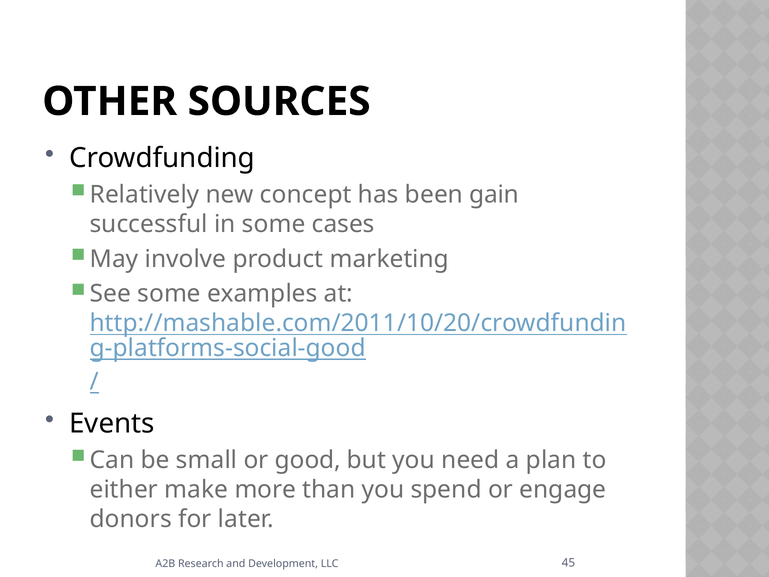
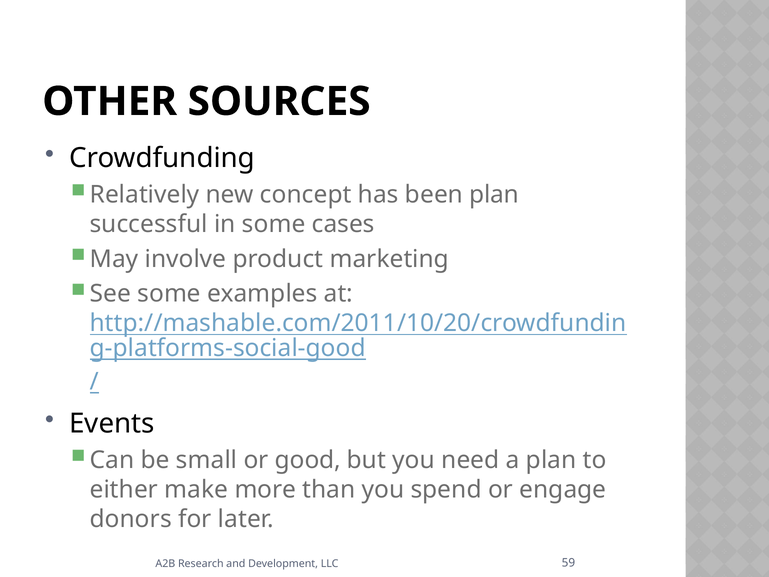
been gain: gain -> plan
45: 45 -> 59
